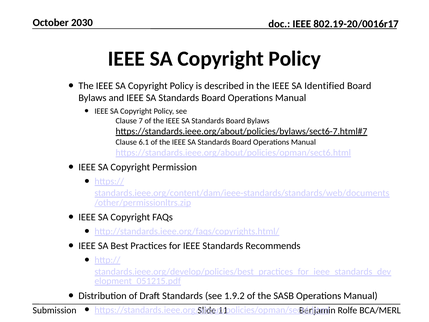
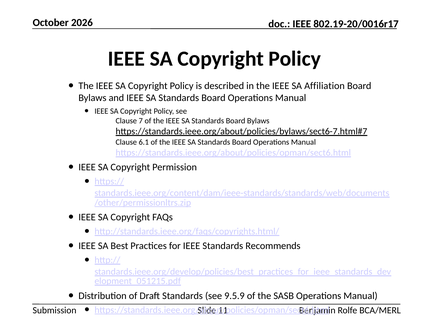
2030: 2030 -> 2026
Identified: Identified -> Affiliation
1.9.2: 1.9.2 -> 9.5.9
